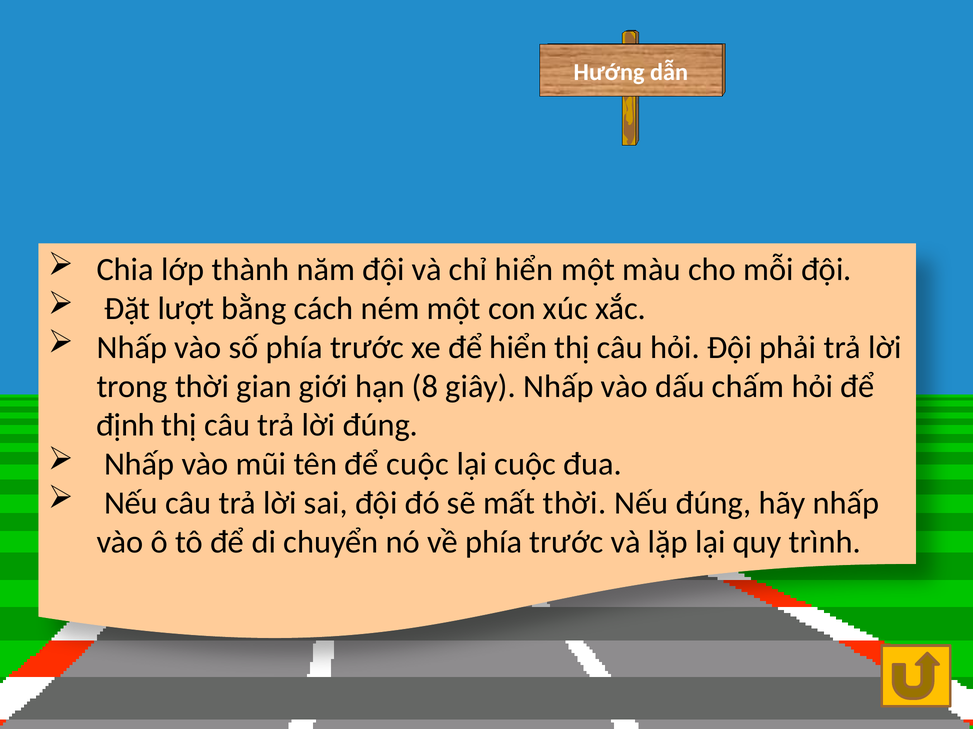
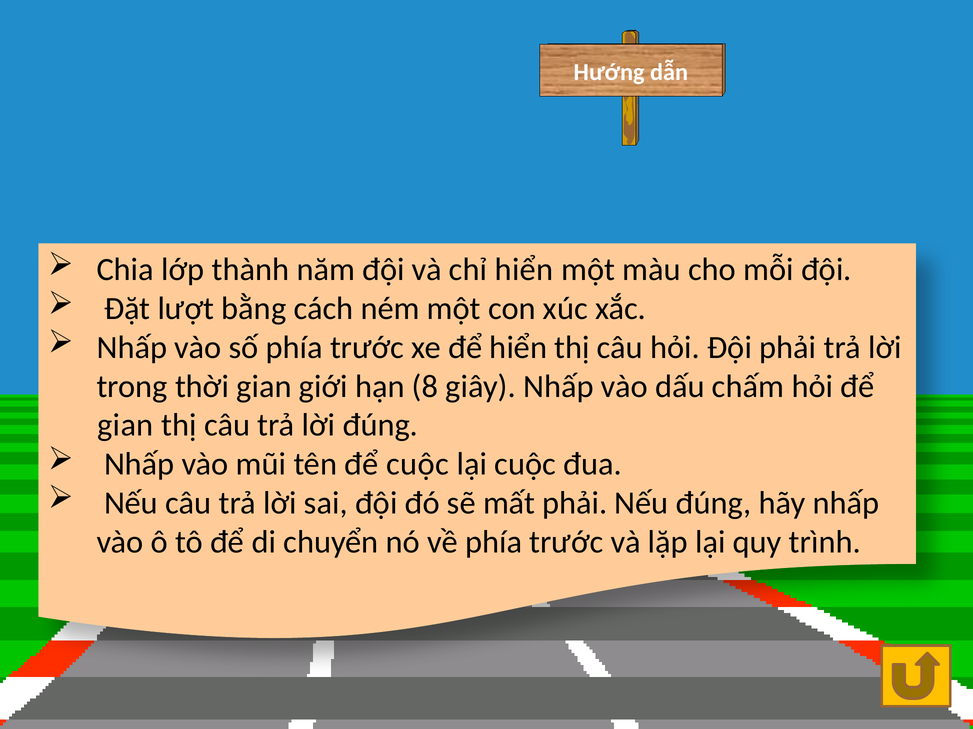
định at (126, 426): định -> gian
mất thời: thời -> phải
